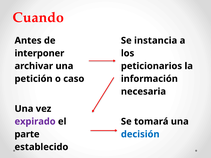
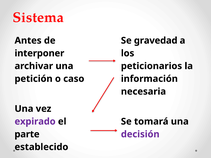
Cuando: Cuando -> Sistema
instancia: instancia -> gravedad
decisión colour: blue -> purple
